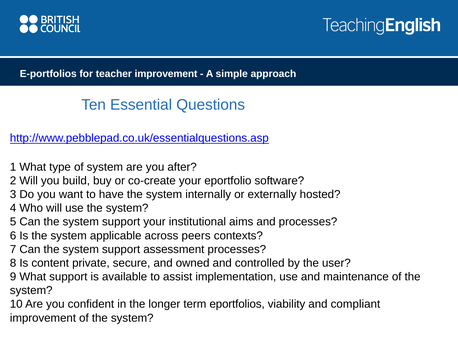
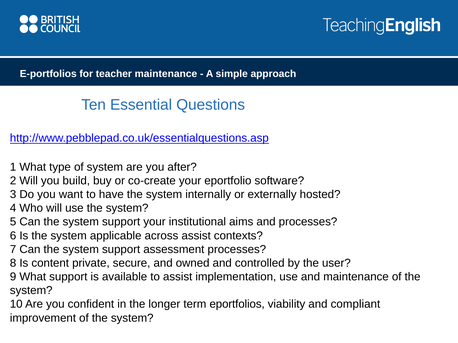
improvement at (166, 74): improvement -> maintenance
across peers: peers -> assist
